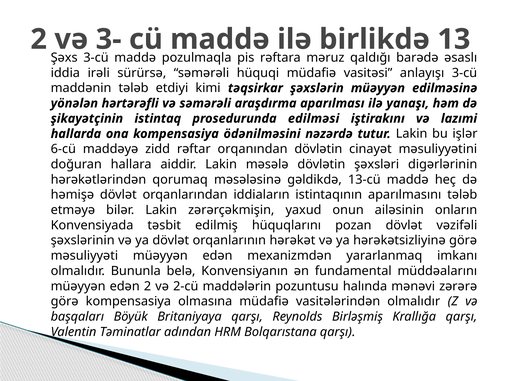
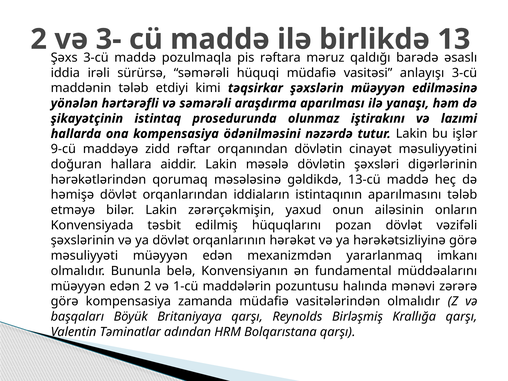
edilməsi: edilməsi -> olunmaz
6-cü: 6-cü -> 9-cü
2-cü: 2-cü -> 1-cü
olmasına: olmasına -> zamanda
